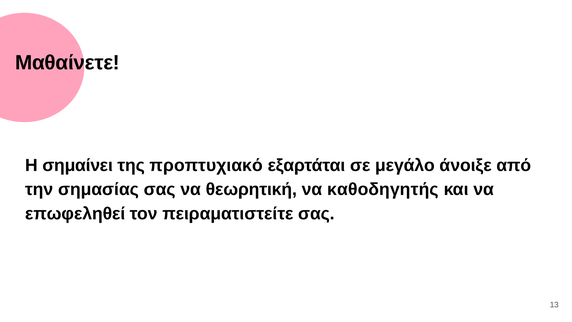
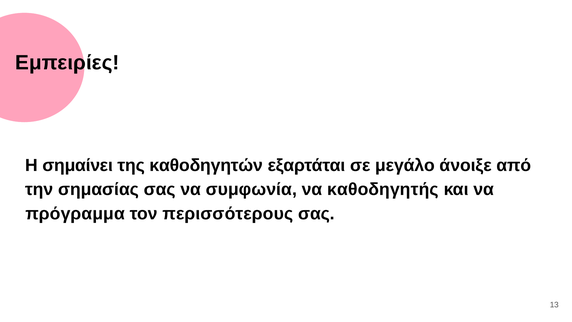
Μαθαίνετε: Μαθαίνετε -> Εμπειρίες
προπτυχιακό: προπτυχιακό -> καθοδηγητών
θεωρητική: θεωρητική -> συμφωνία
επωφεληθεί: επωφεληθεί -> πρόγραμμα
πειραματιστείτε: πειραματιστείτε -> περισσότερους
